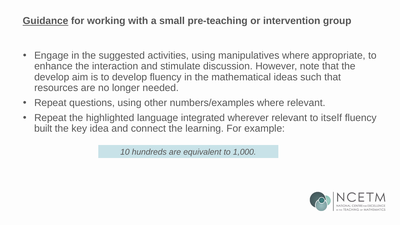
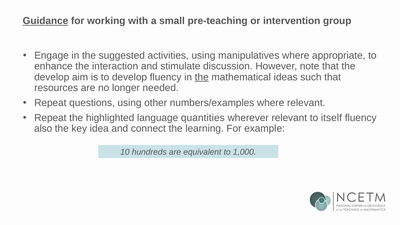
the at (202, 77) underline: none -> present
integrated: integrated -> quantities
built: built -> also
